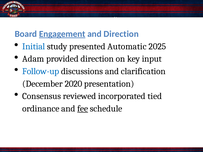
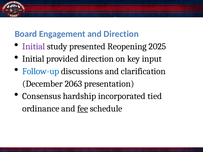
Engagement underline: present -> none
Initial at (34, 46) colour: blue -> purple
Automatic: Automatic -> Reopening
Adam at (33, 59): Adam -> Initial
2020: 2020 -> 2063
reviewed: reviewed -> hardship
